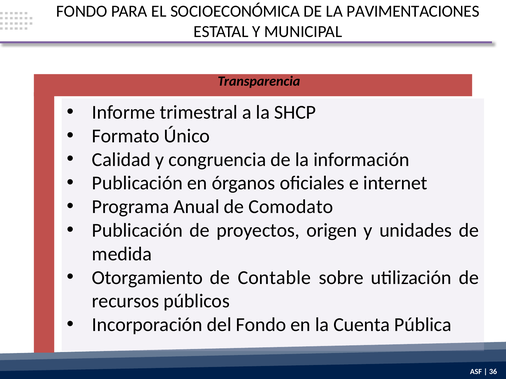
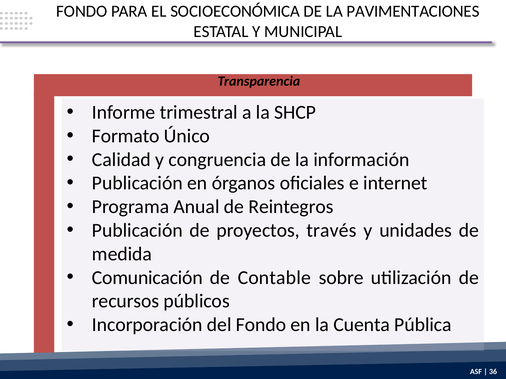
Comodato: Comodato -> Reintegros
origen: origen -> través
Otorgamiento: Otorgamiento -> Comunicación
